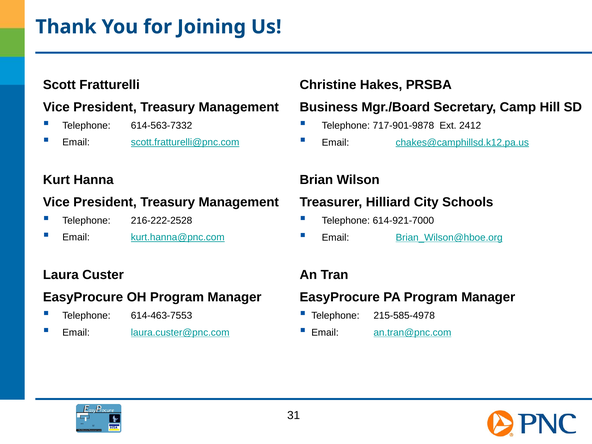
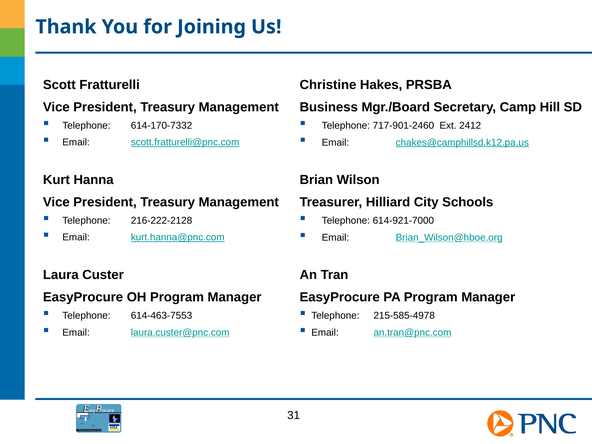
614-563-7332: 614-563-7332 -> 614-170-7332
717-901-9878: 717-901-9878 -> 717-901-2460
216-222-2528: 216-222-2528 -> 216-222-2128
